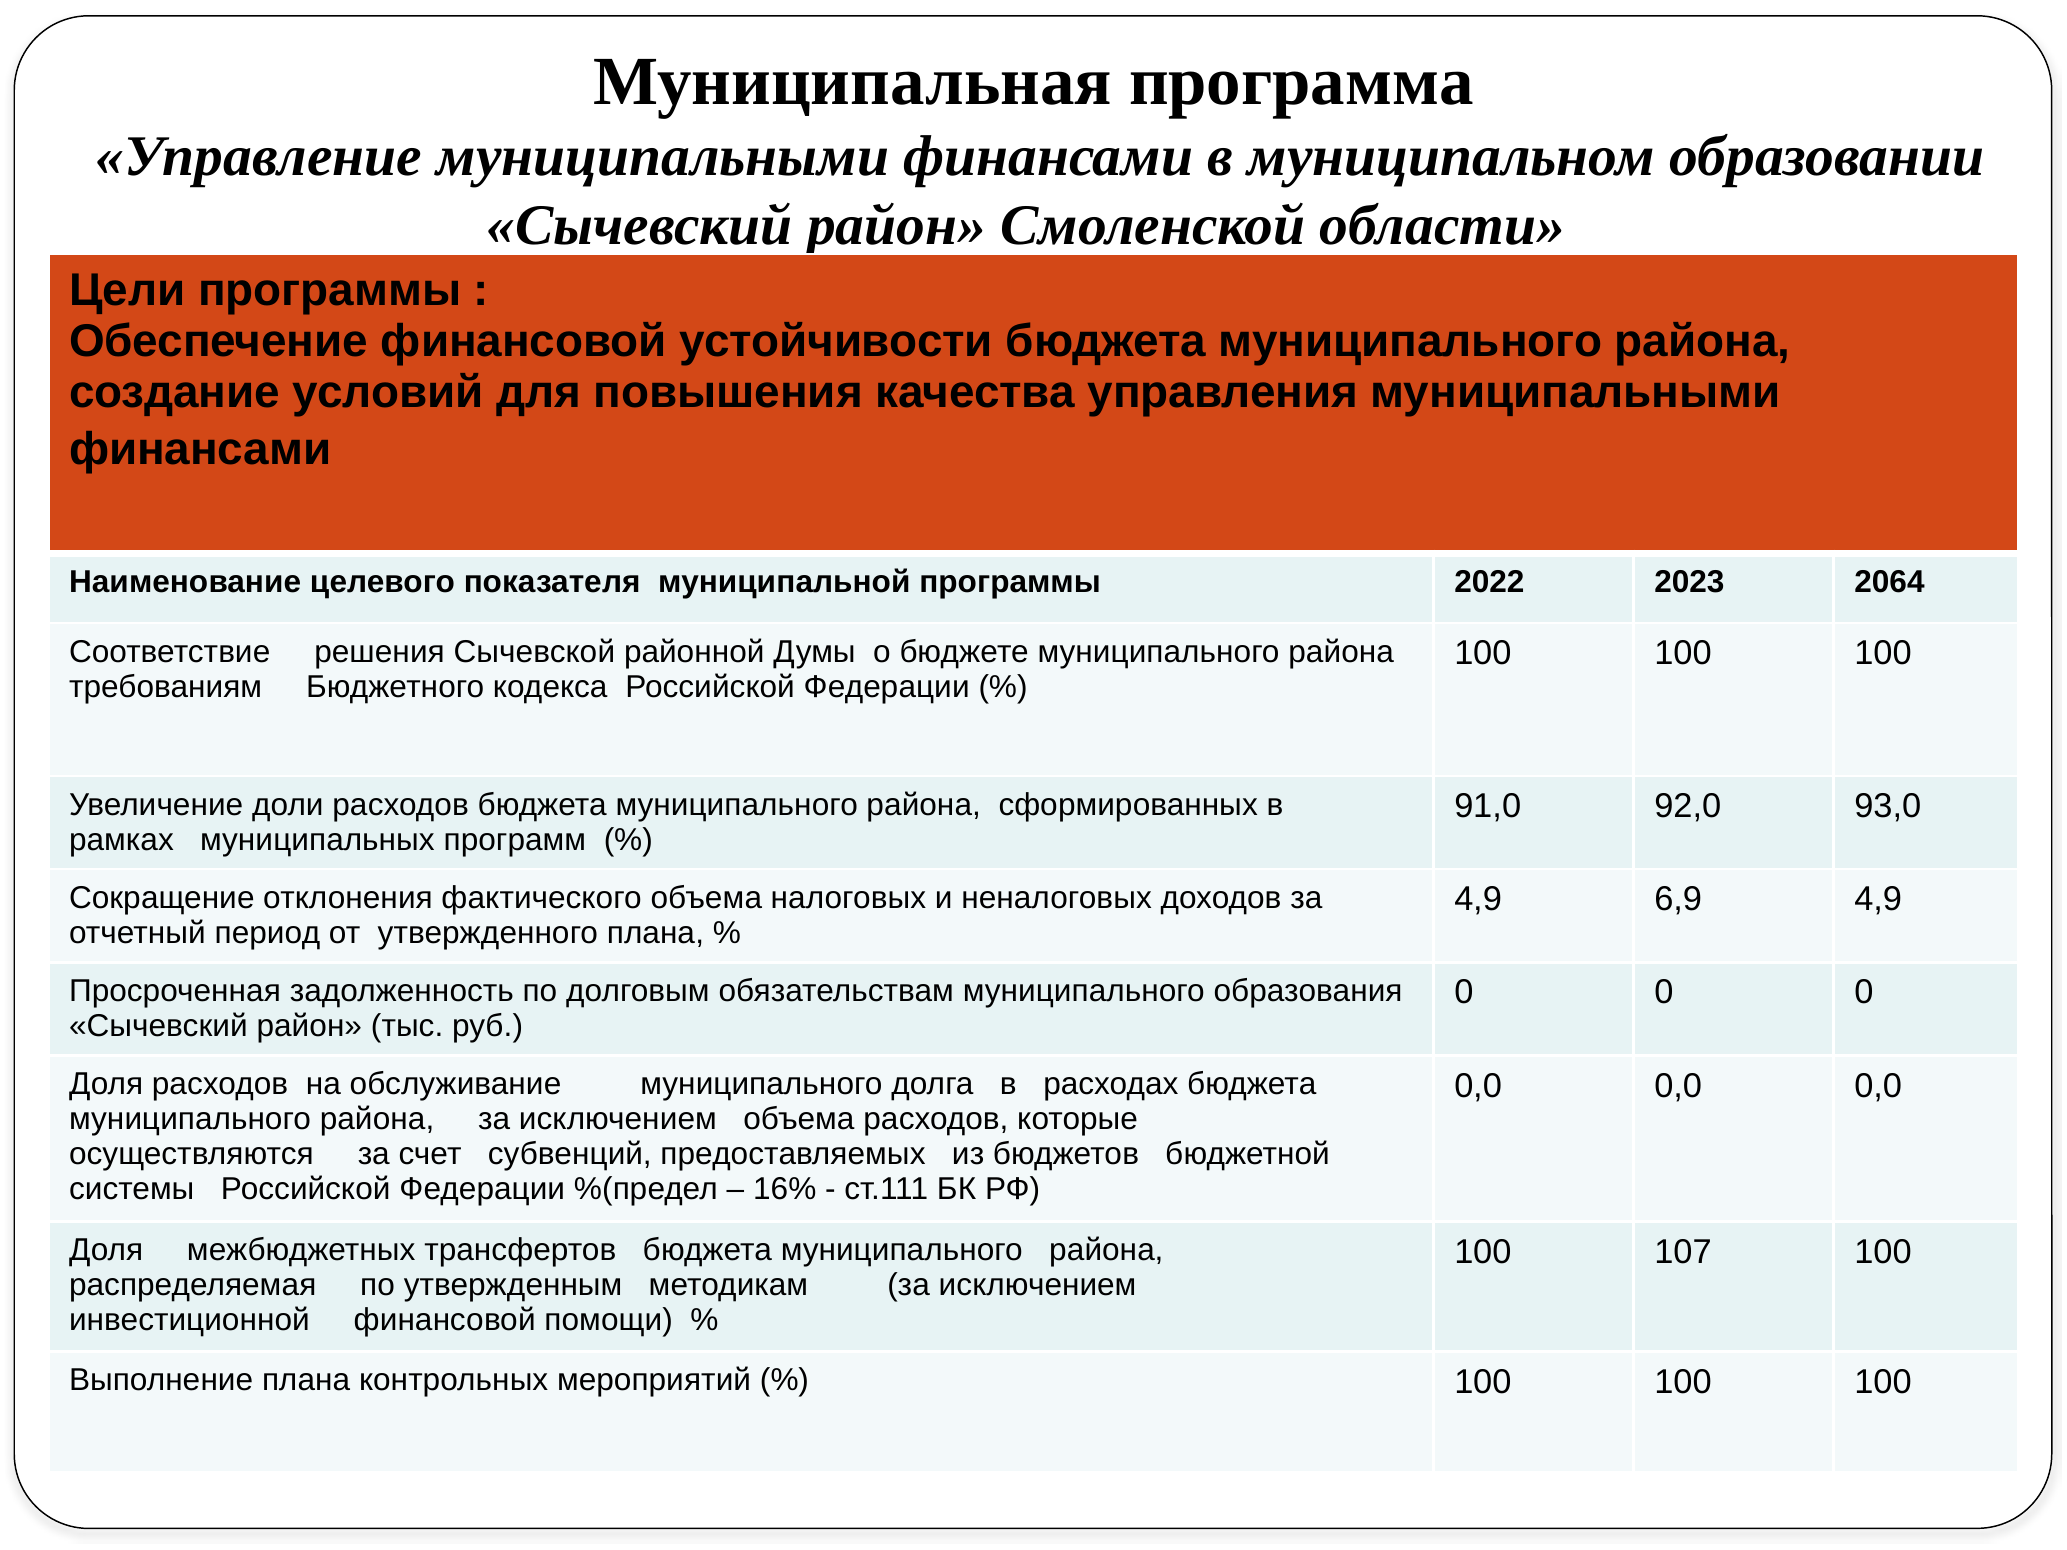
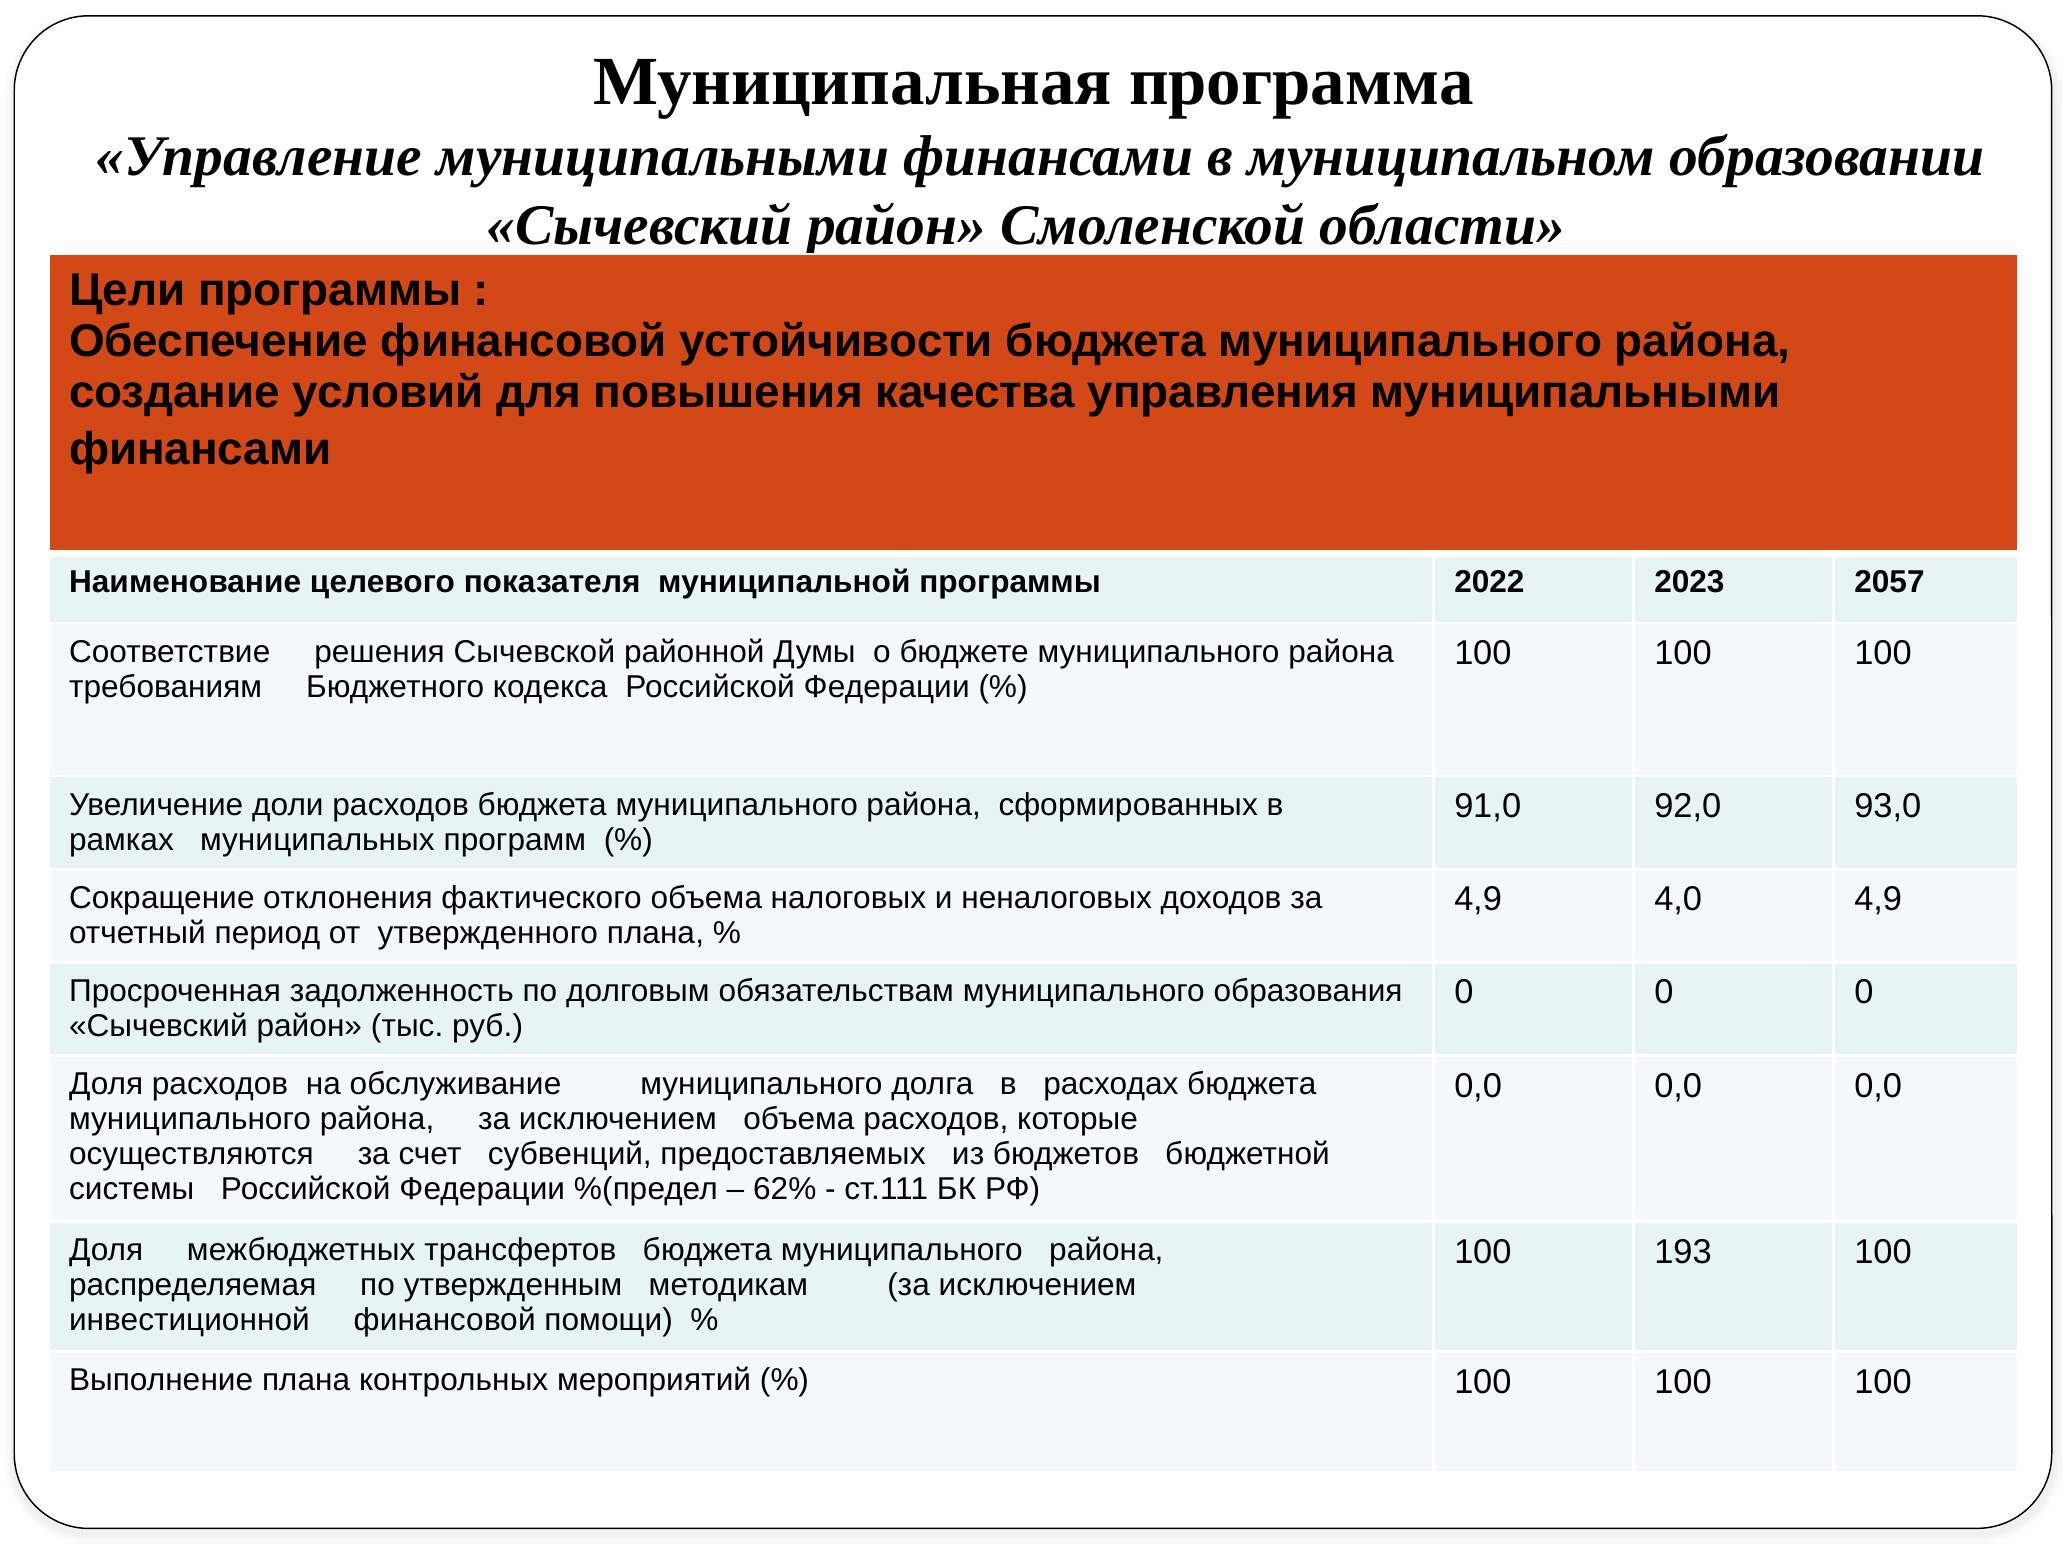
2064: 2064 -> 2057
6,9: 6,9 -> 4,0
16%: 16% -> 62%
107: 107 -> 193
